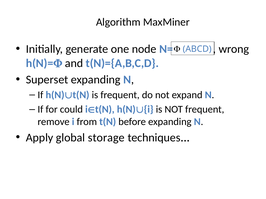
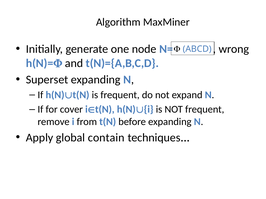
could: could -> cover
storage: storage -> contain
